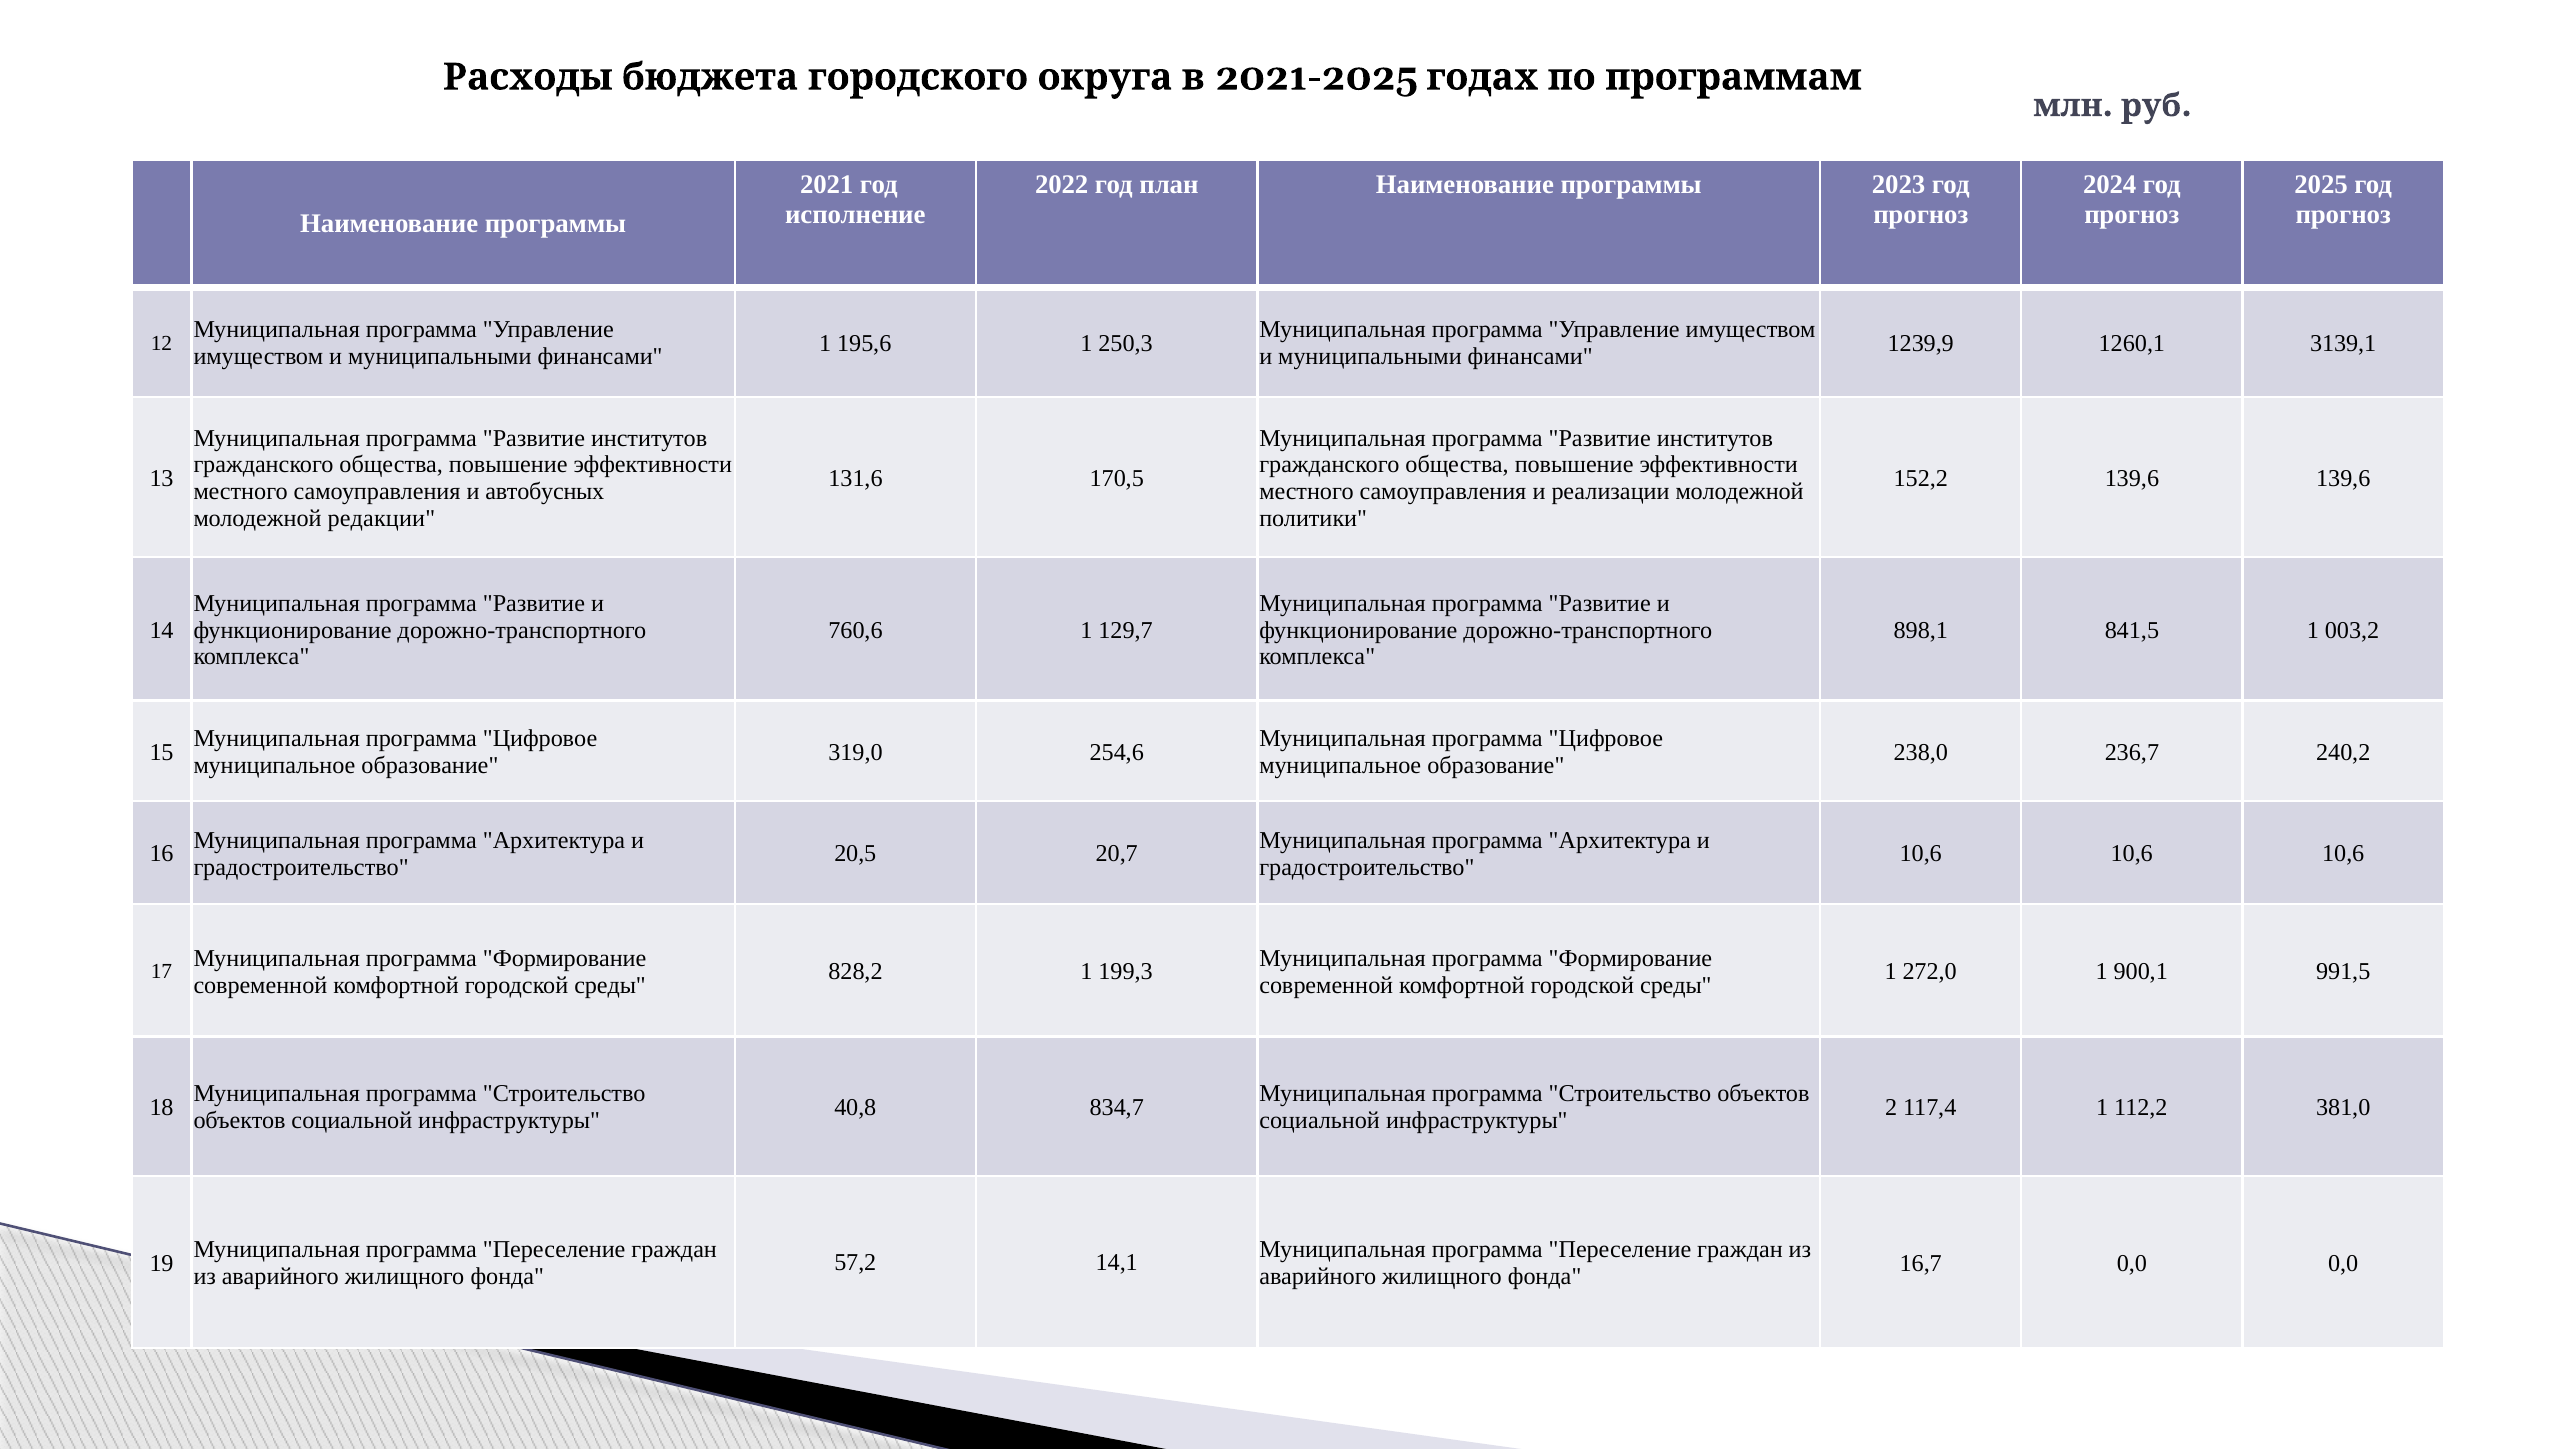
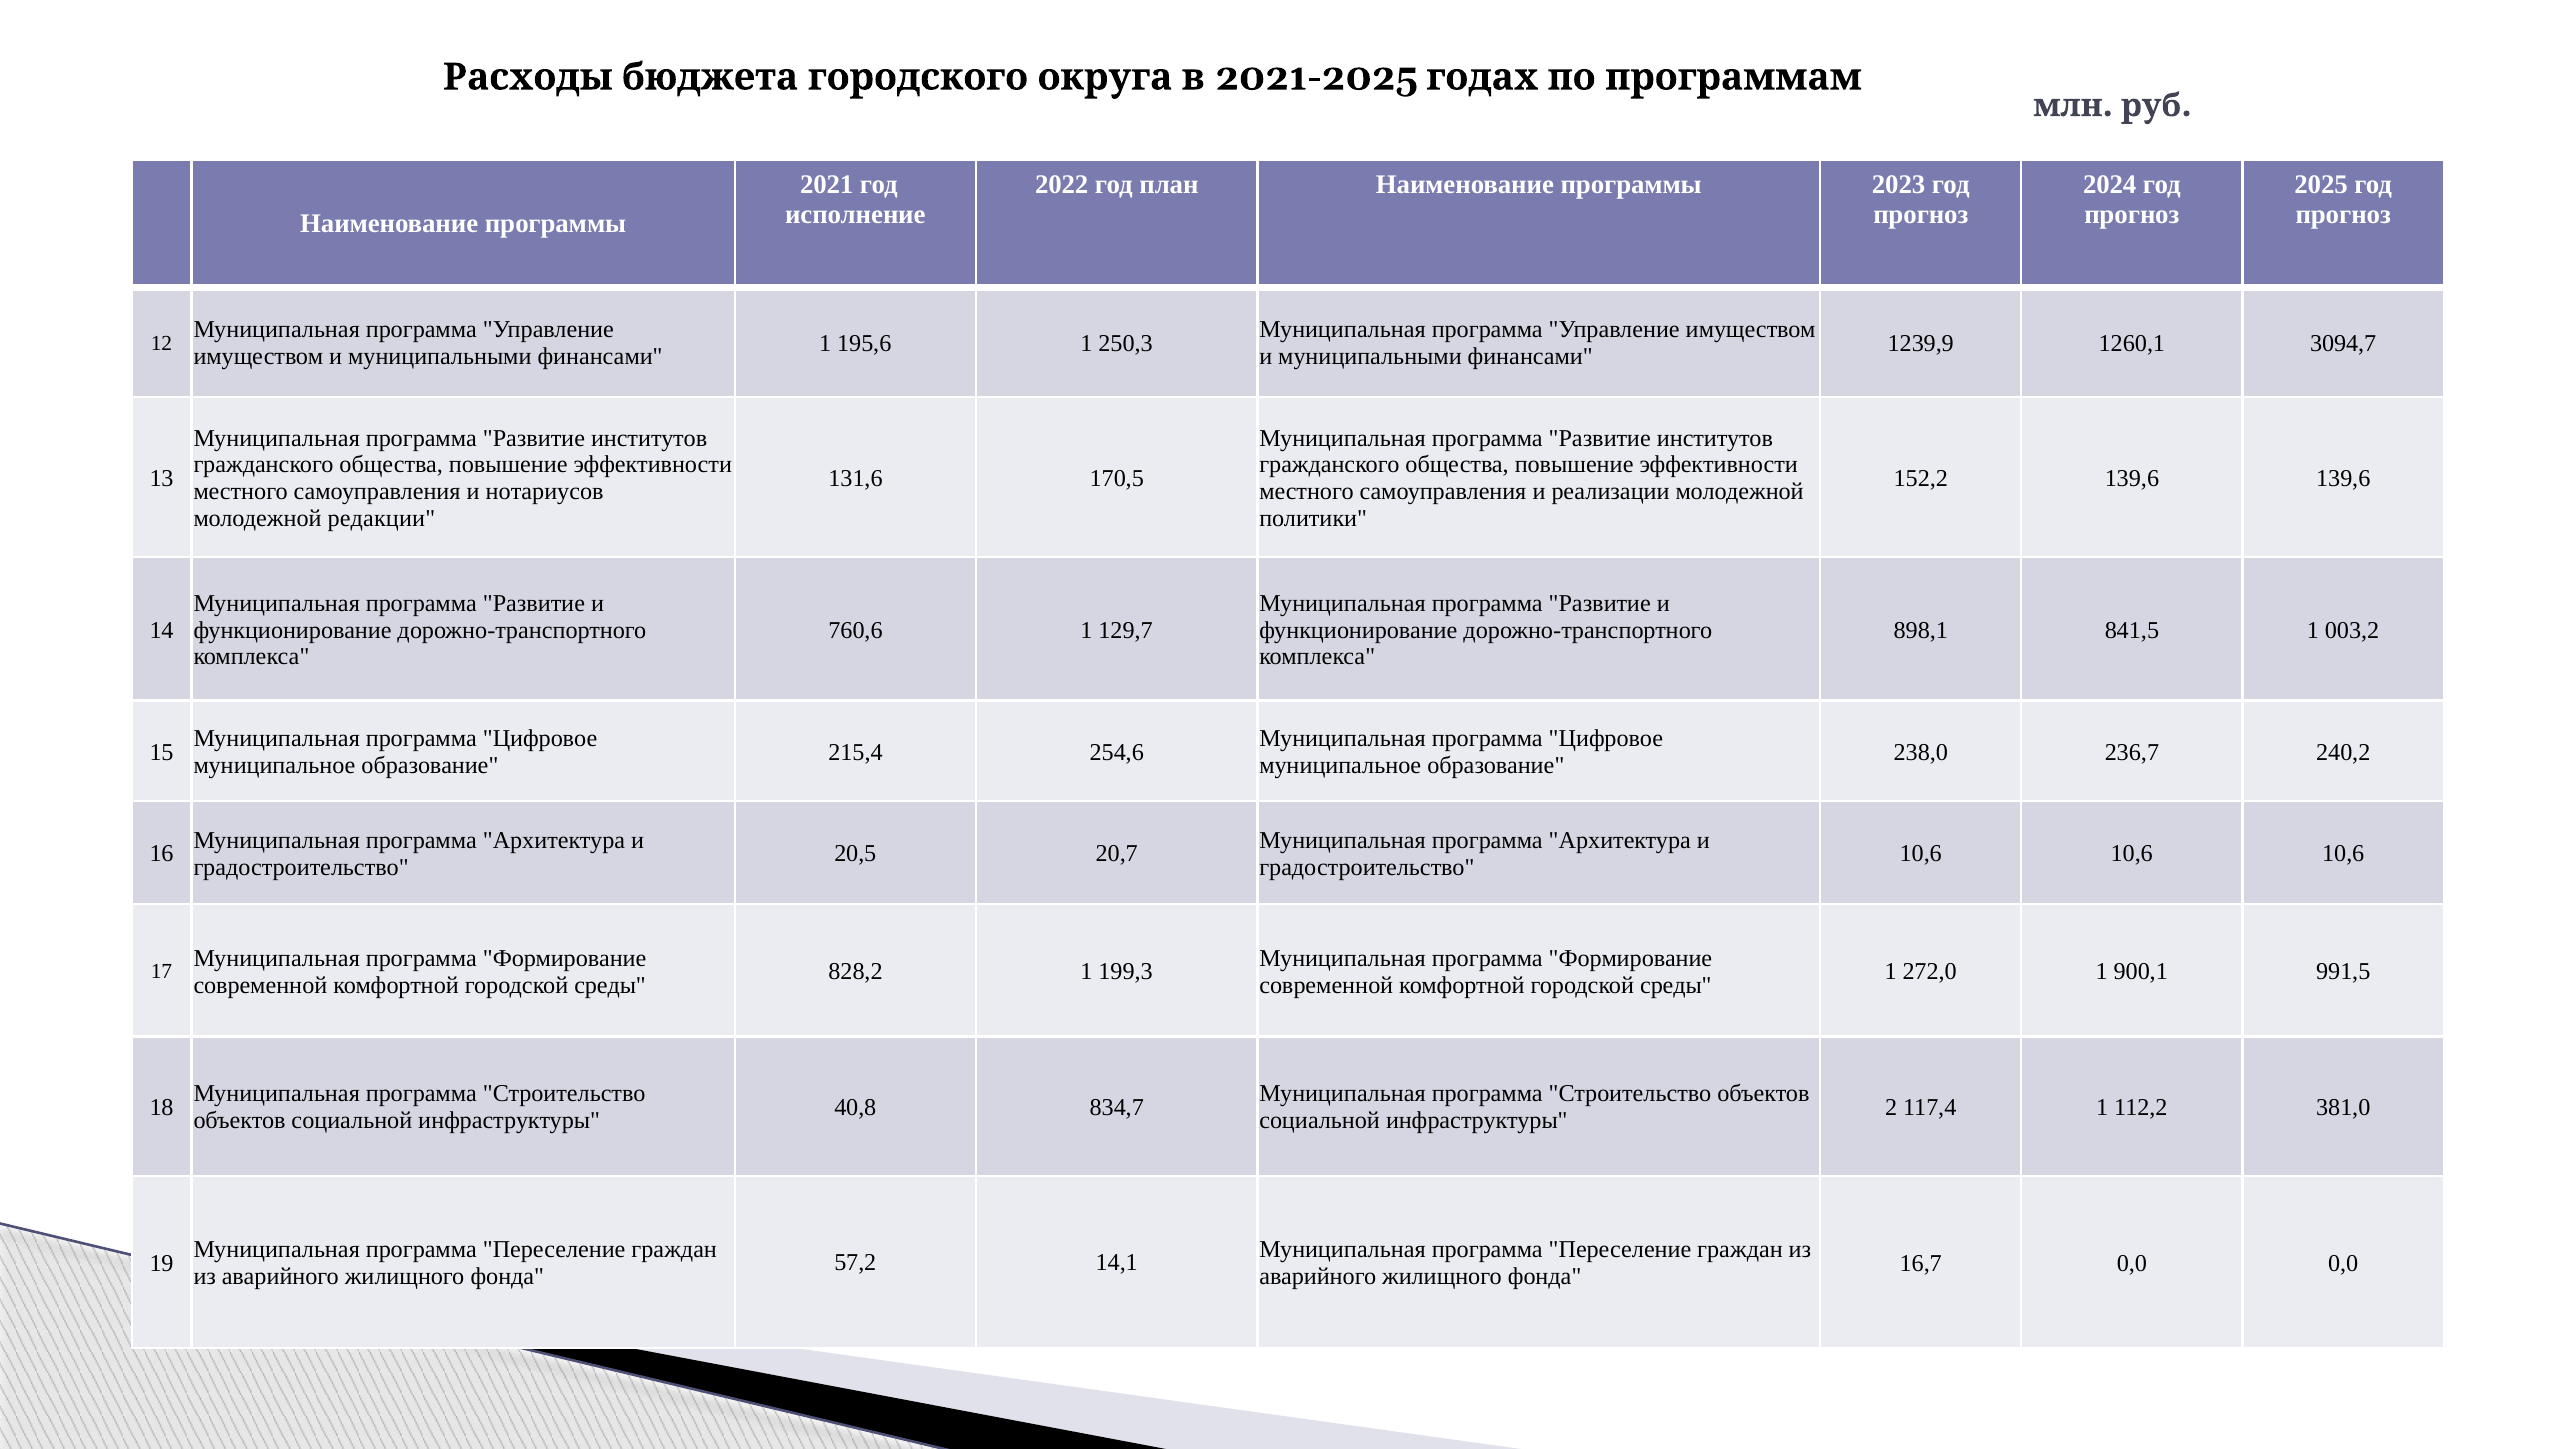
3139,1: 3139,1 -> 3094,7
автобусных: автобусных -> нотариусов
319,0: 319,0 -> 215,4
